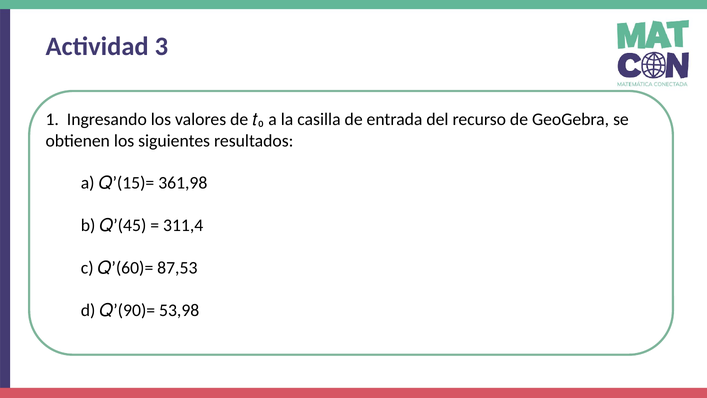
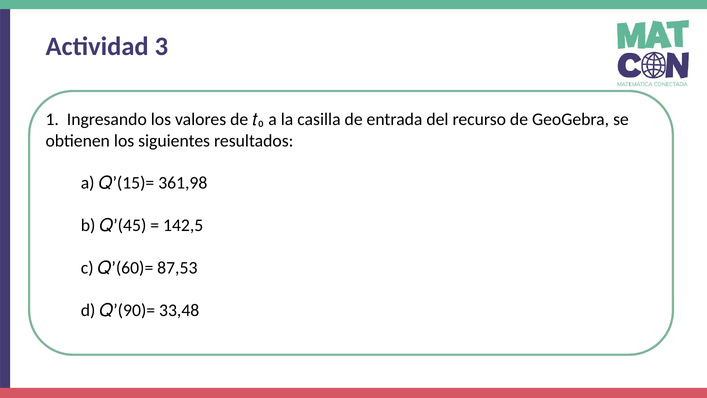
311,4: 311,4 -> 142,5
53,98: 53,98 -> 33,48
